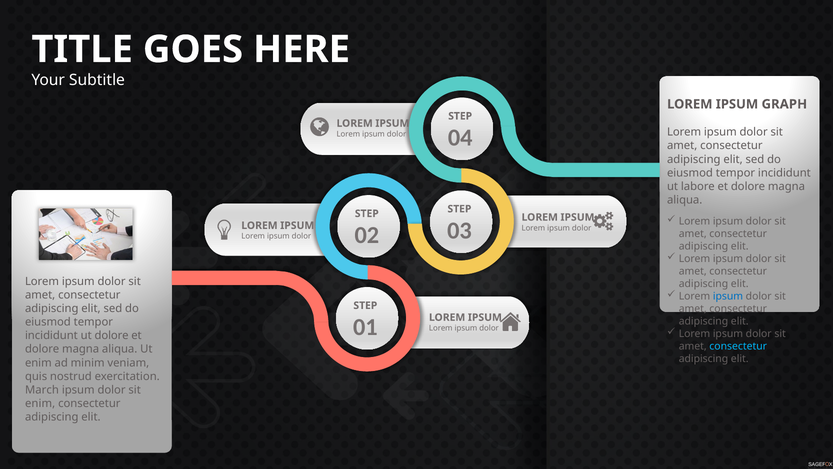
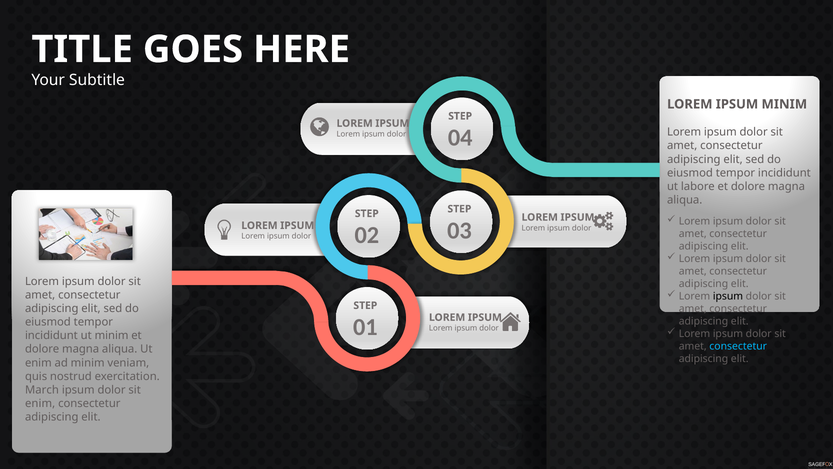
IPSUM GRAPH: GRAPH -> MINIM
ipsum at (728, 296) colour: blue -> black
ut dolore: dolore -> minim
